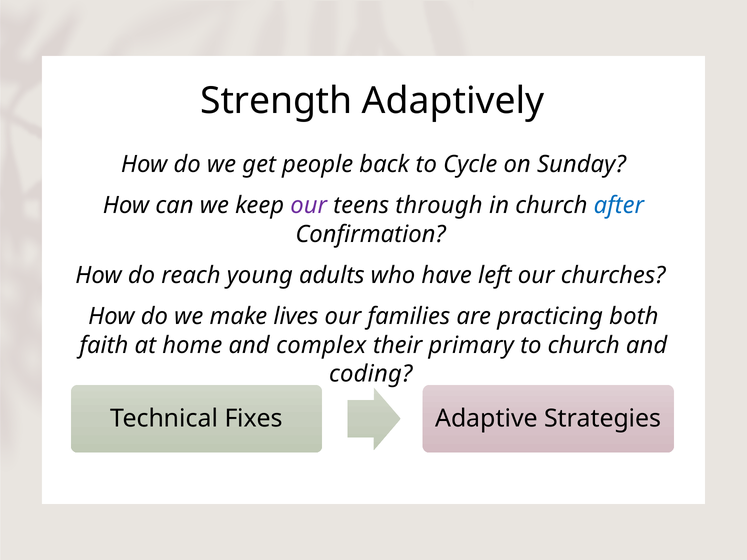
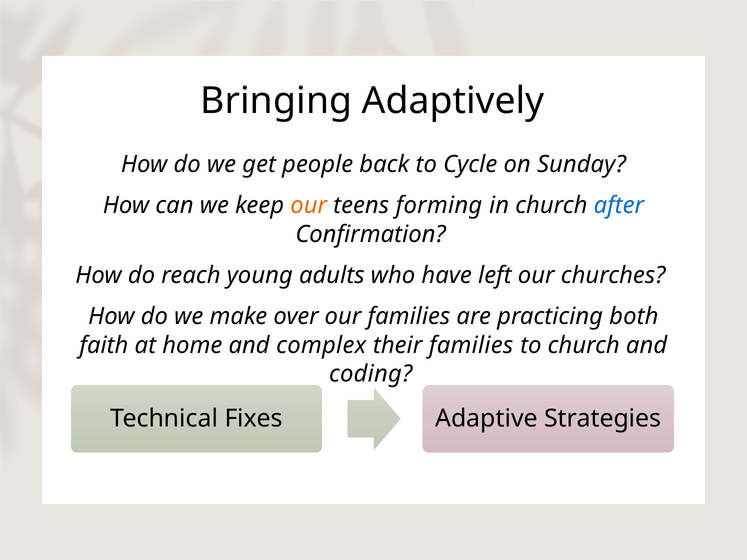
Strength: Strength -> Bringing
our at (309, 206) colour: purple -> orange
through: through -> forming
lives: lives -> over
their primary: primary -> families
